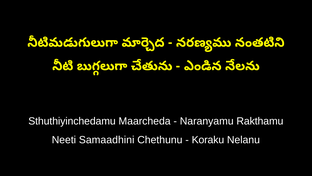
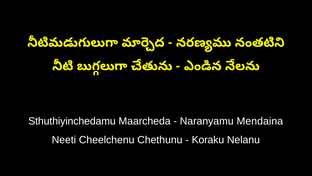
Rakthamu: Rakthamu -> Mendaina
Samaadhini: Samaadhini -> Cheelchenu
